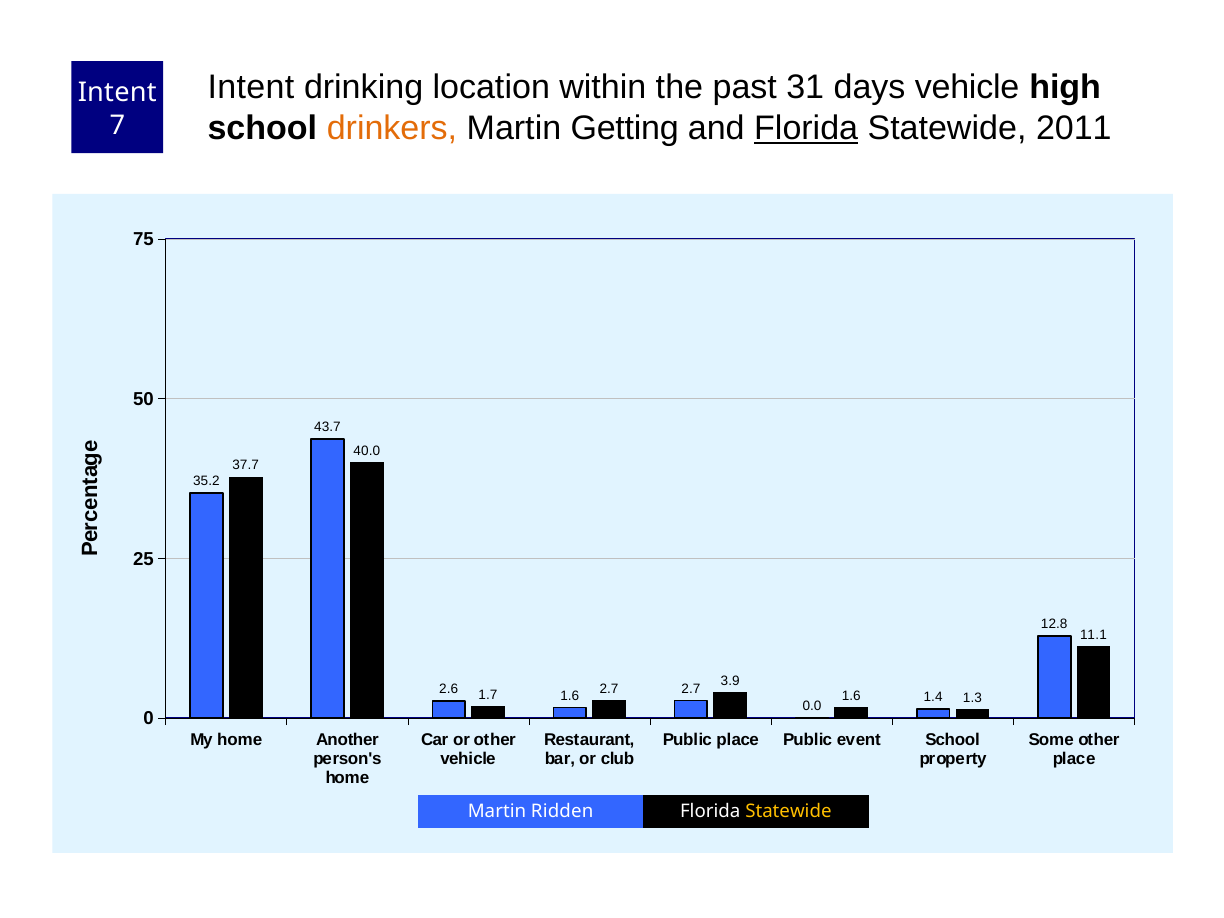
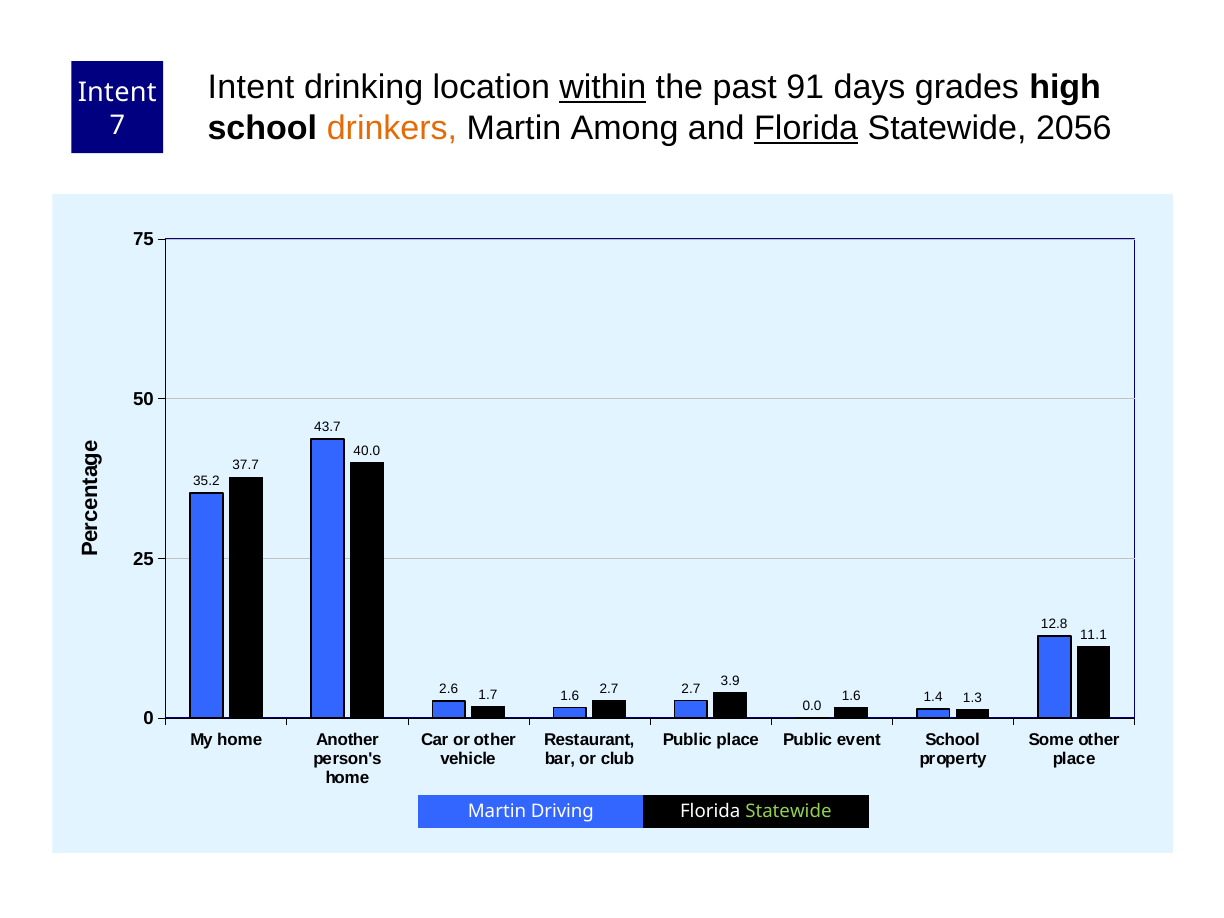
within underline: none -> present
31: 31 -> 91
days vehicle: vehicle -> grades
Getting: Getting -> Among
2011: 2011 -> 2056
Ridden: Ridden -> Driving
Statewide at (788, 812) colour: yellow -> light green
